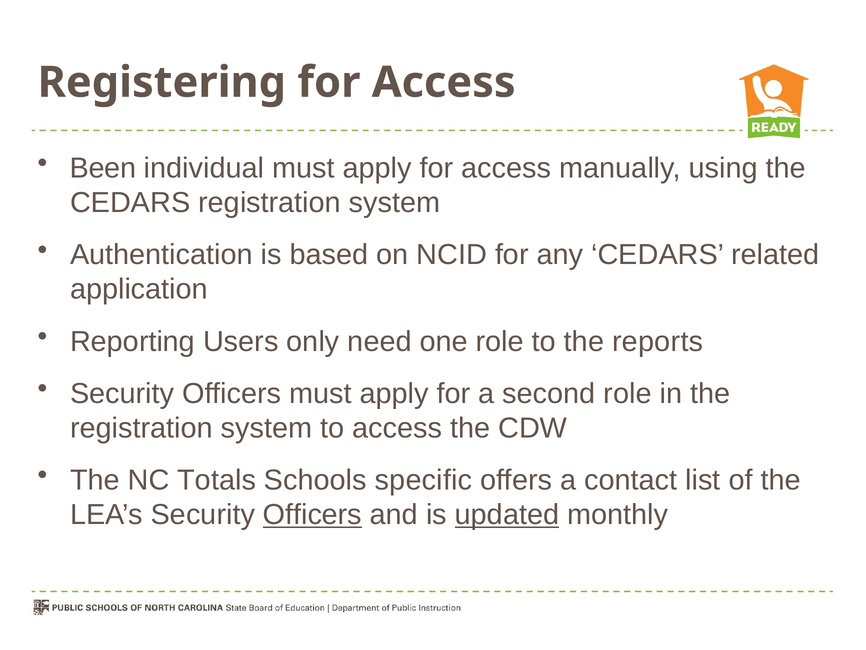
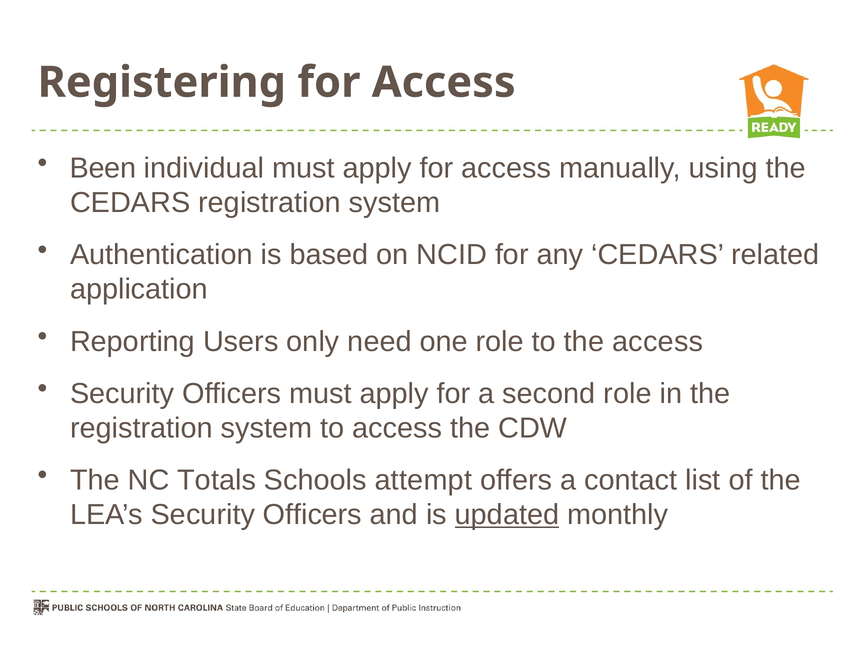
the reports: reports -> access
specific: specific -> attempt
Officers at (312, 514) underline: present -> none
